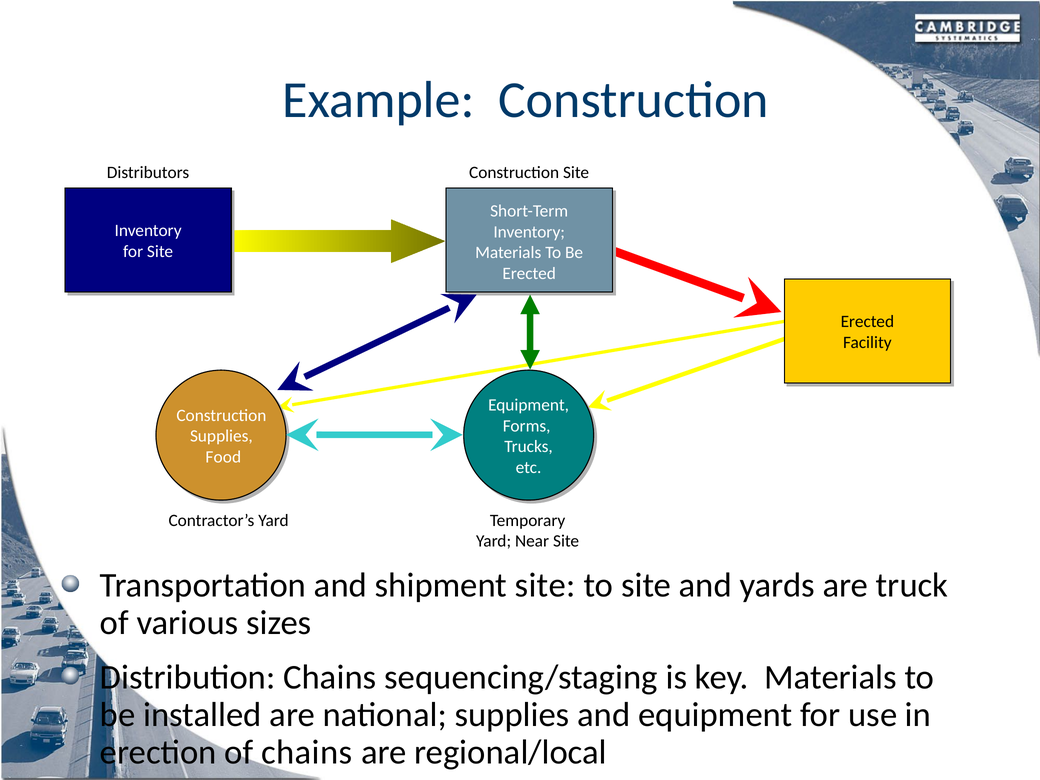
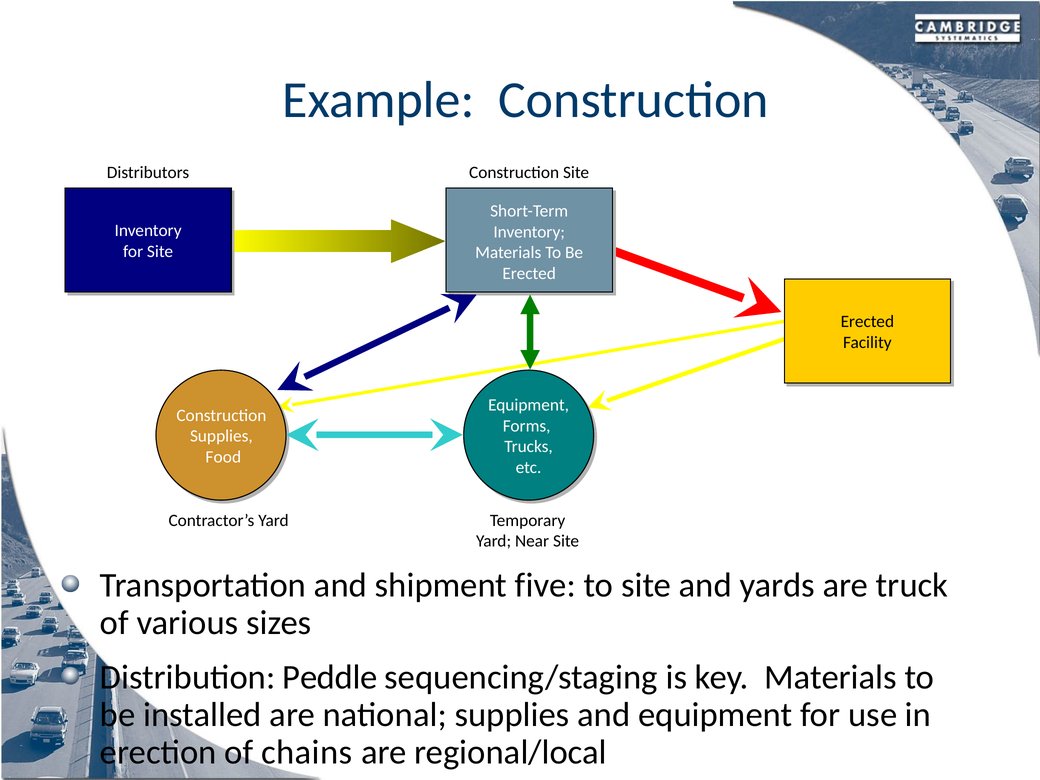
shipment site: site -> five
Distribution Chains: Chains -> Peddle
